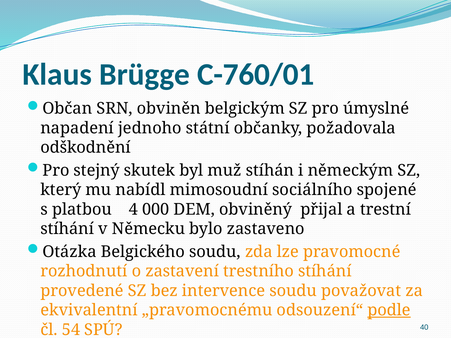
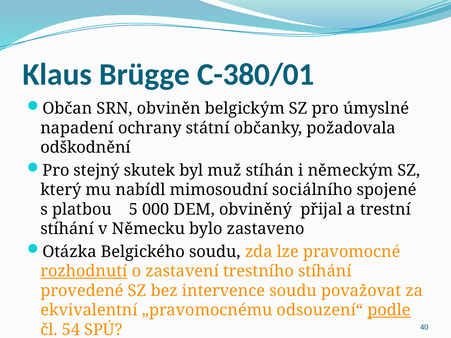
C-760/01: C-760/01 -> C-380/01
jednoho: jednoho -> ochrany
4: 4 -> 5
rozhodnutí underline: none -> present
